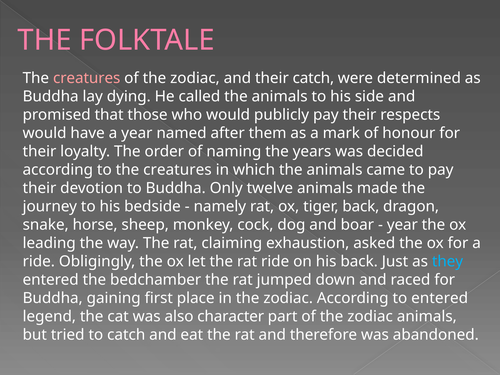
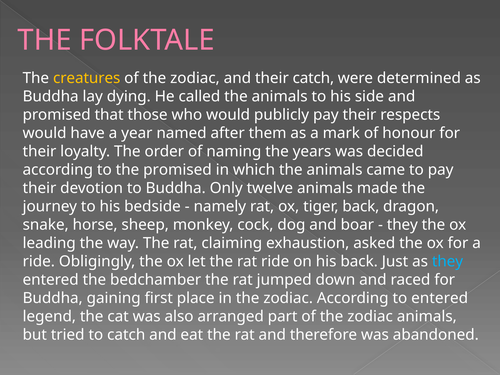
creatures at (87, 78) colour: pink -> yellow
to the creatures: creatures -> promised
year at (402, 225): year -> they
character: character -> arranged
